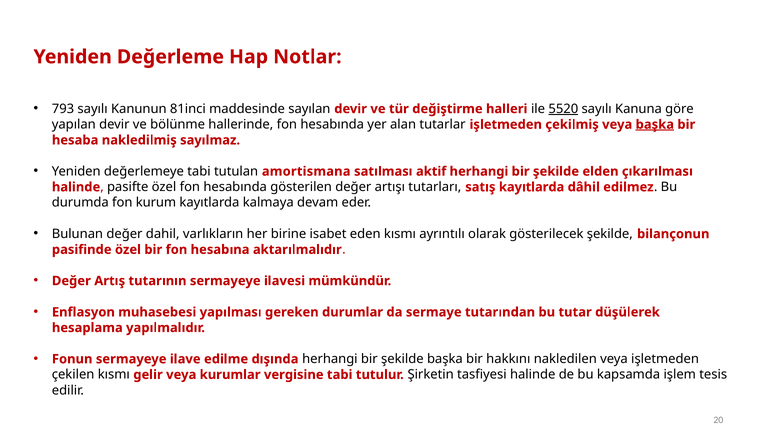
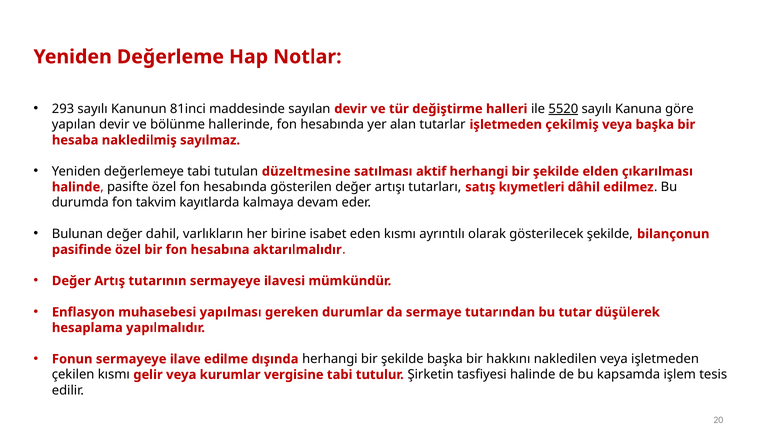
793: 793 -> 293
başka at (655, 125) underline: present -> none
amortismana: amortismana -> düzeltmesine
satış kayıtlarda: kayıtlarda -> kıymetleri
kurum: kurum -> takvim
